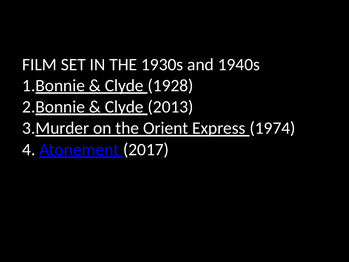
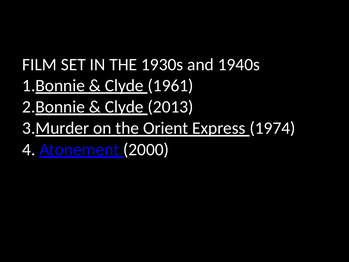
1928: 1928 -> 1961
2017: 2017 -> 2000
